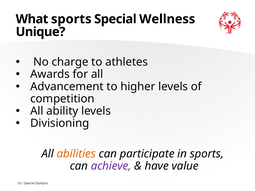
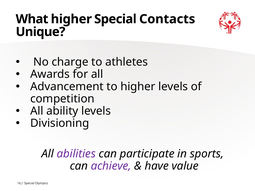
What sports: sports -> higher
Wellness: Wellness -> Contacts
abilities colour: orange -> purple
